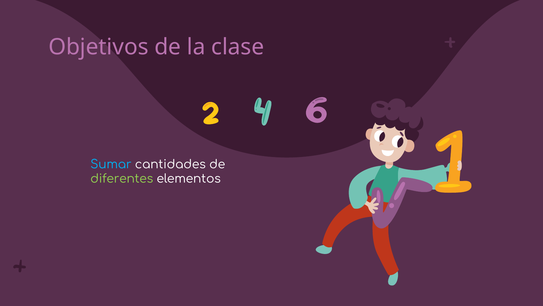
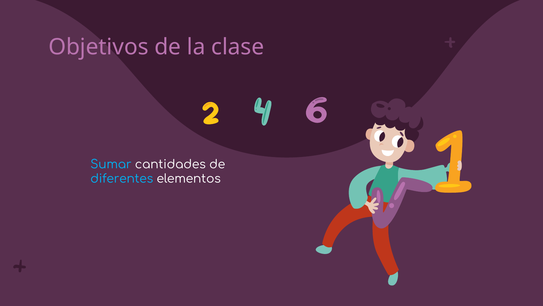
diferentes colour: light green -> light blue
